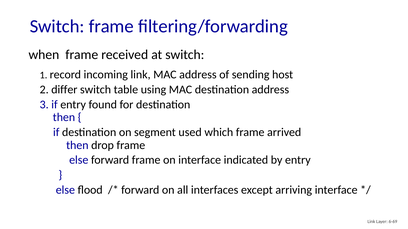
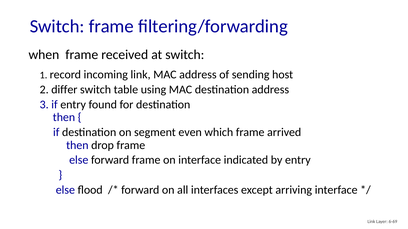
used: used -> even
